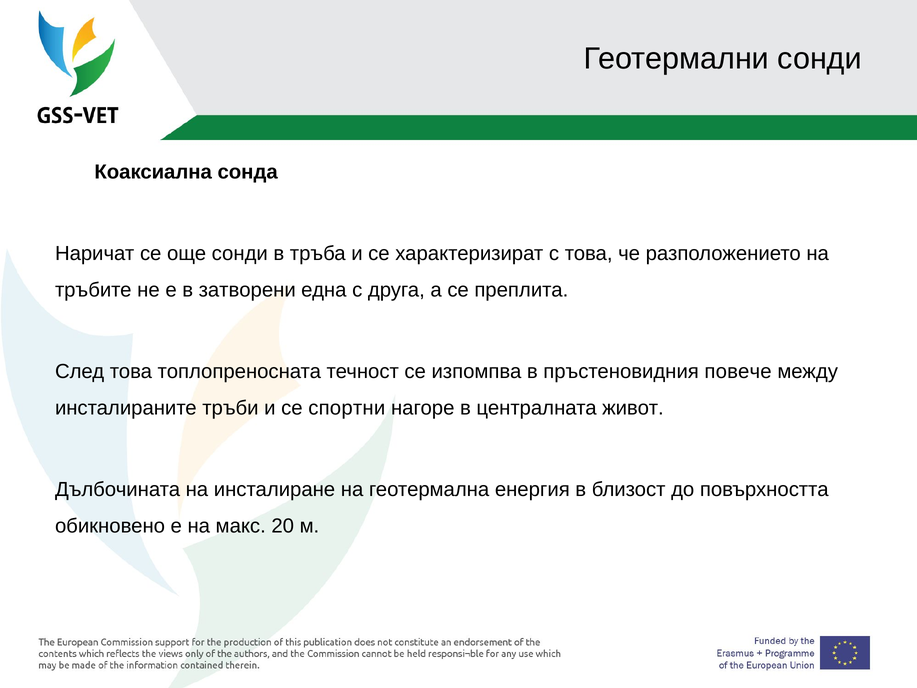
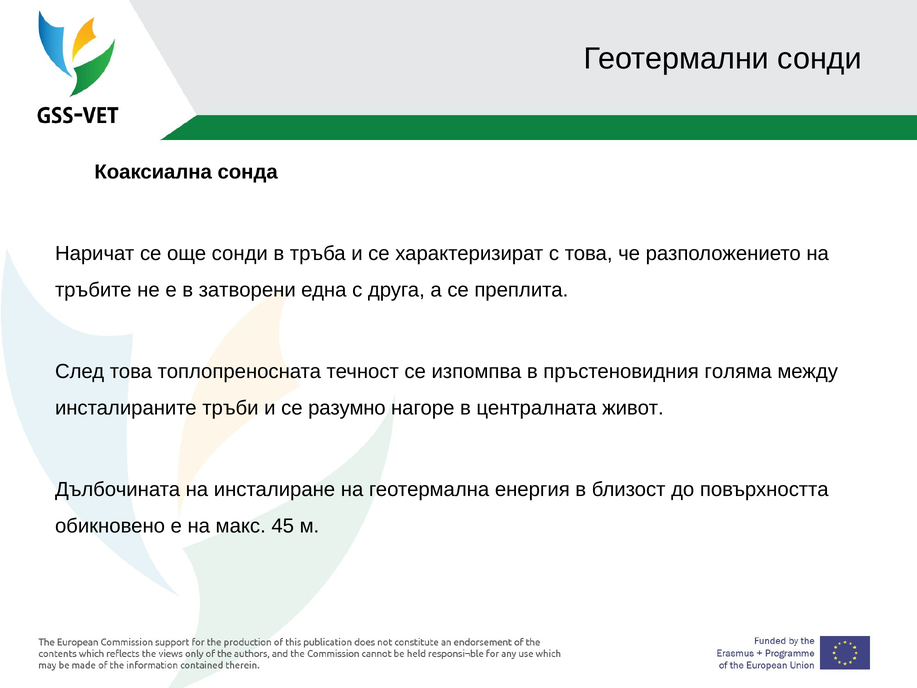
повече: повече -> голяма
спортни: спортни -> разумно
20: 20 -> 45
